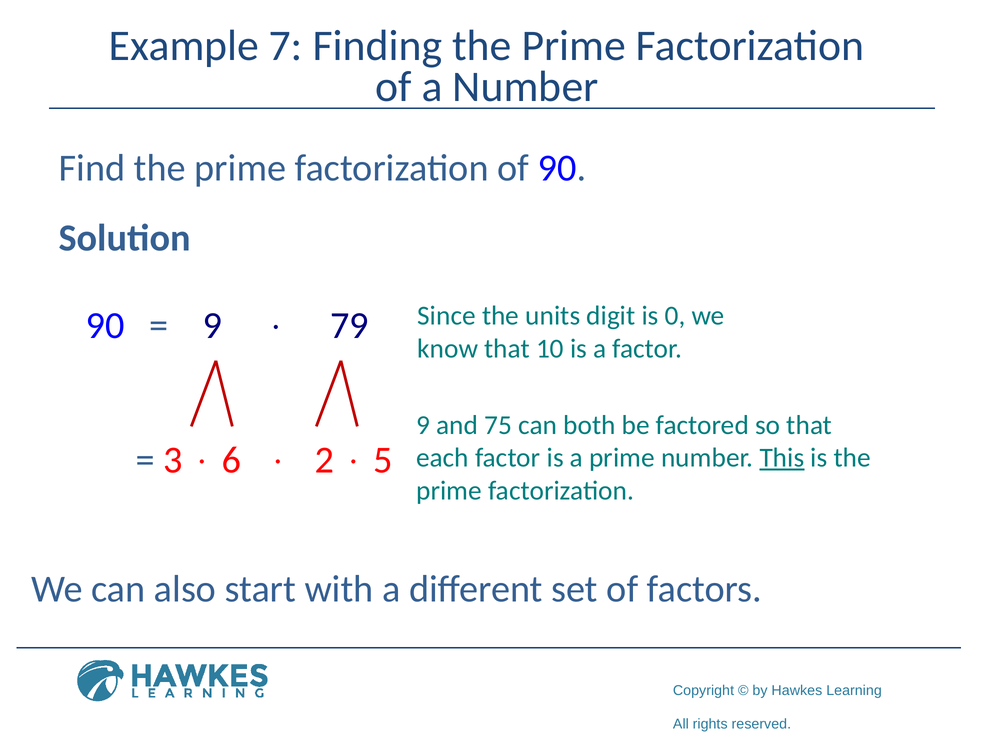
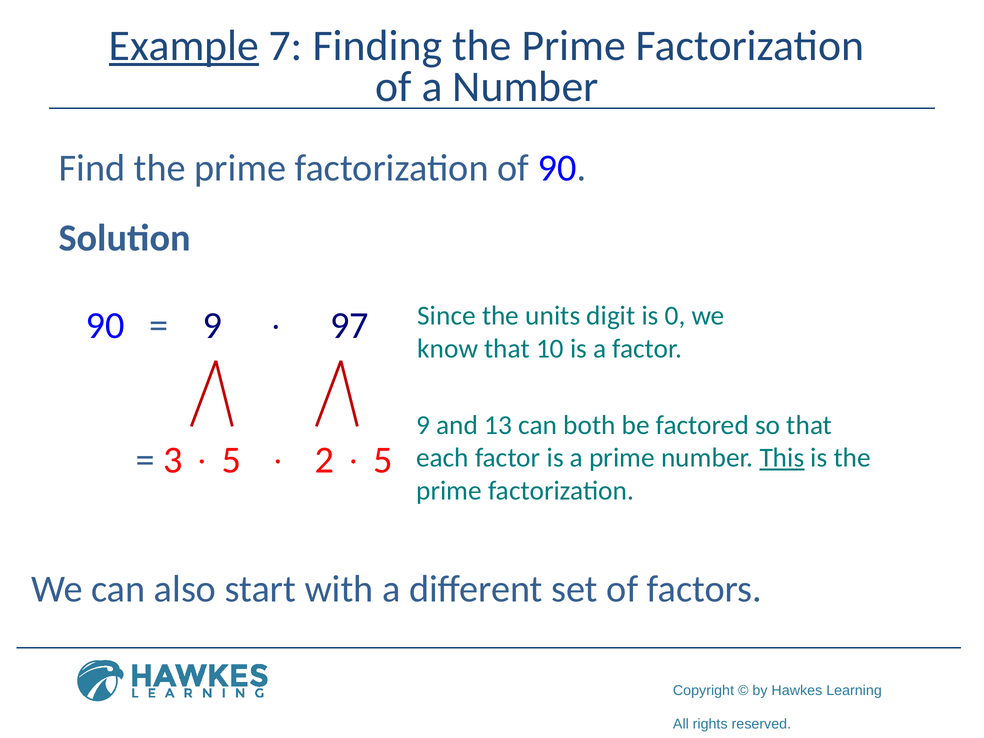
Example underline: none -> present
79: 79 -> 97
75: 75 -> 13
6 at (232, 460): 6 -> 5
